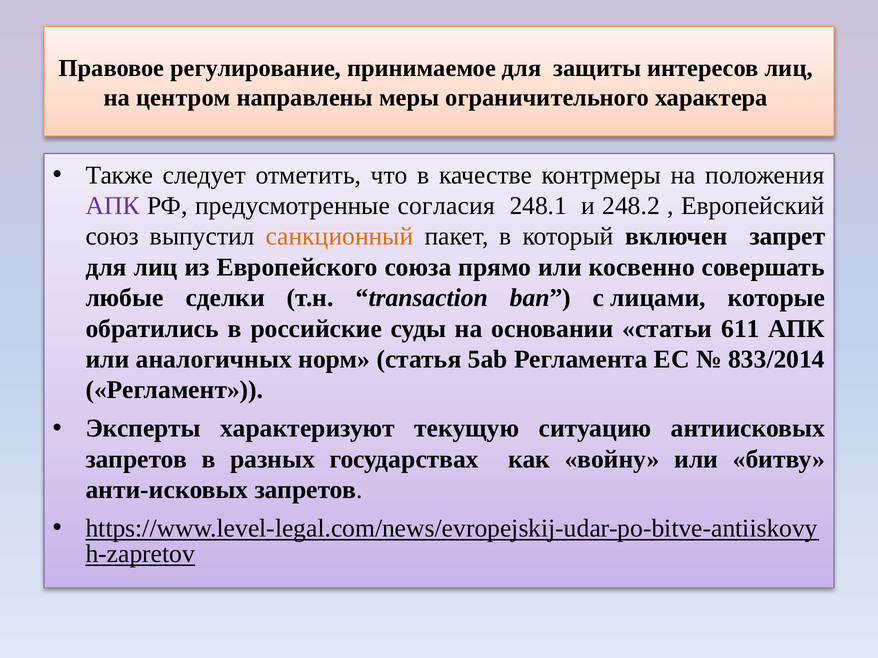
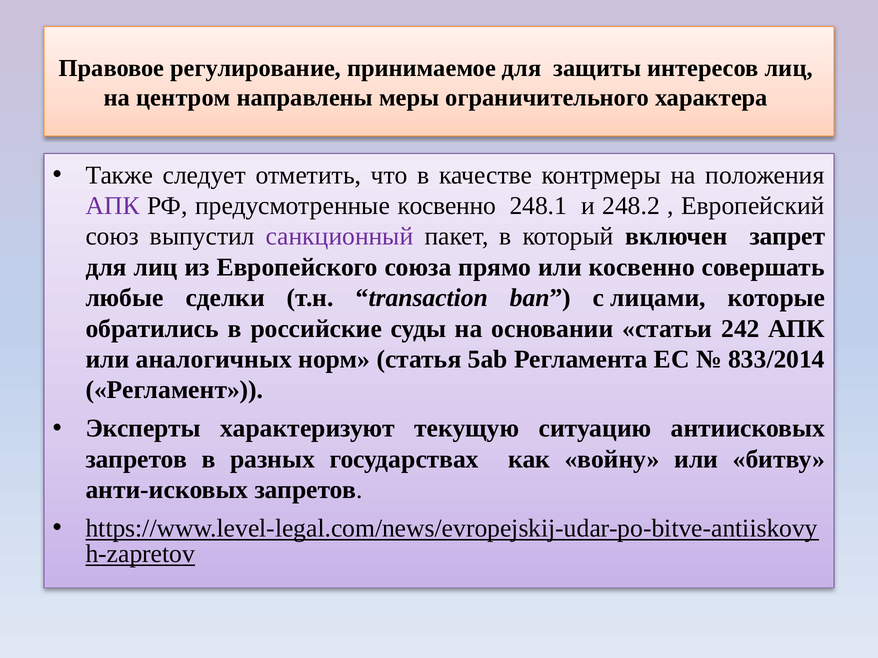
предусмотренные согласия: согласия -> косвенно
санкционный colour: orange -> purple
611: 611 -> 242
